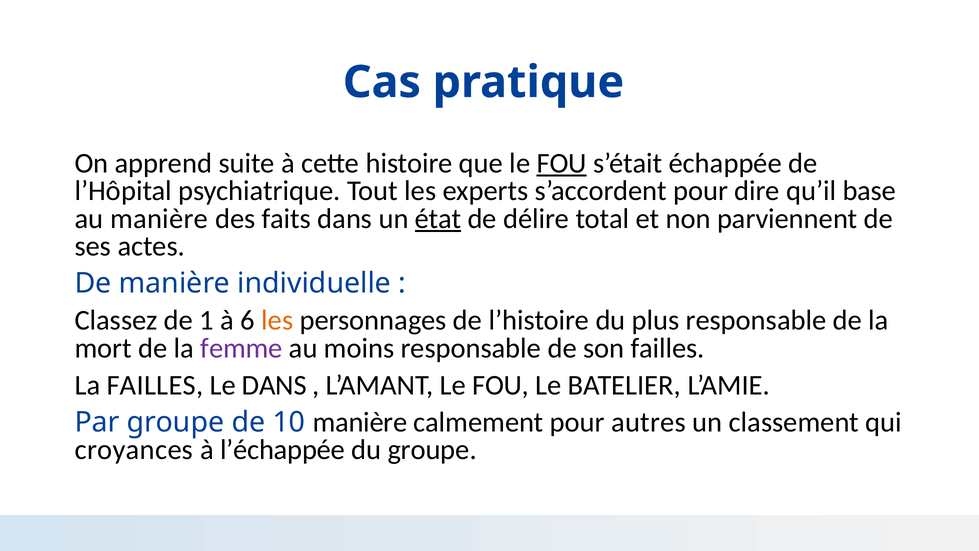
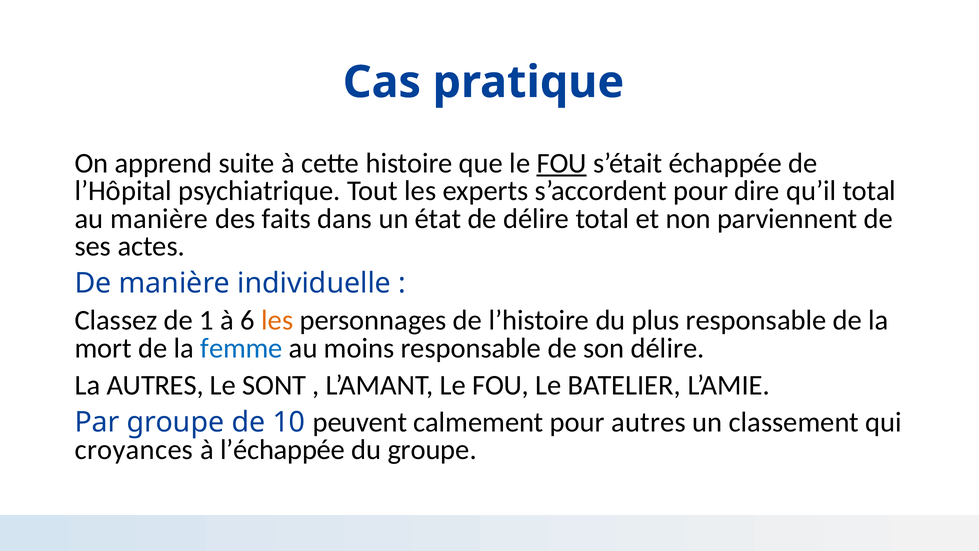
qu’il base: base -> total
état underline: present -> none
femme colour: purple -> blue
son failles: failles -> délire
La FAILLES: FAILLES -> AUTRES
Le DANS: DANS -> SONT
10 manière: manière -> peuvent
